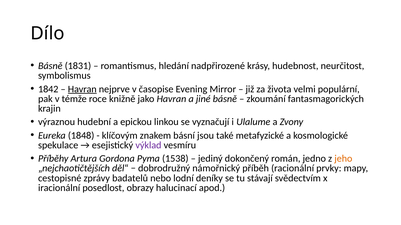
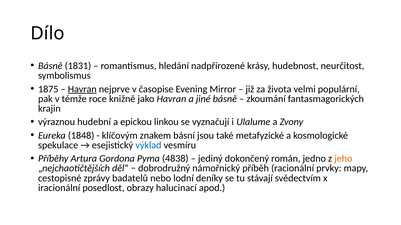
1842: 1842 -> 1875
výklad colour: purple -> blue
1538: 1538 -> 4838
